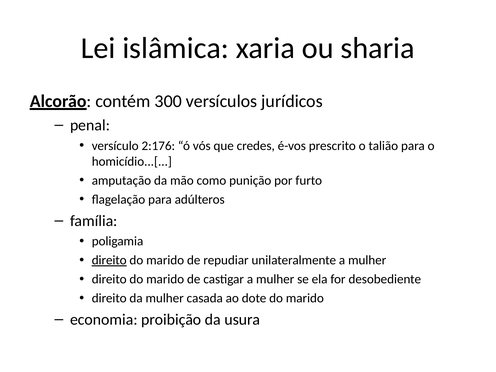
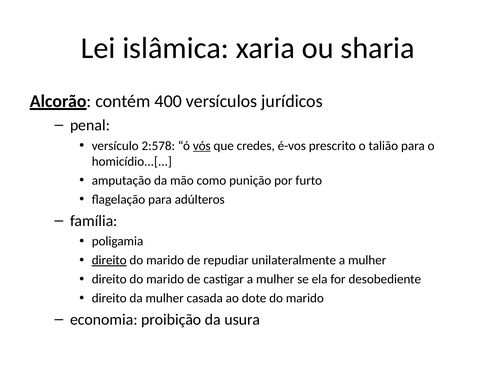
300: 300 -> 400
2:176: 2:176 -> 2:578
vós underline: none -> present
